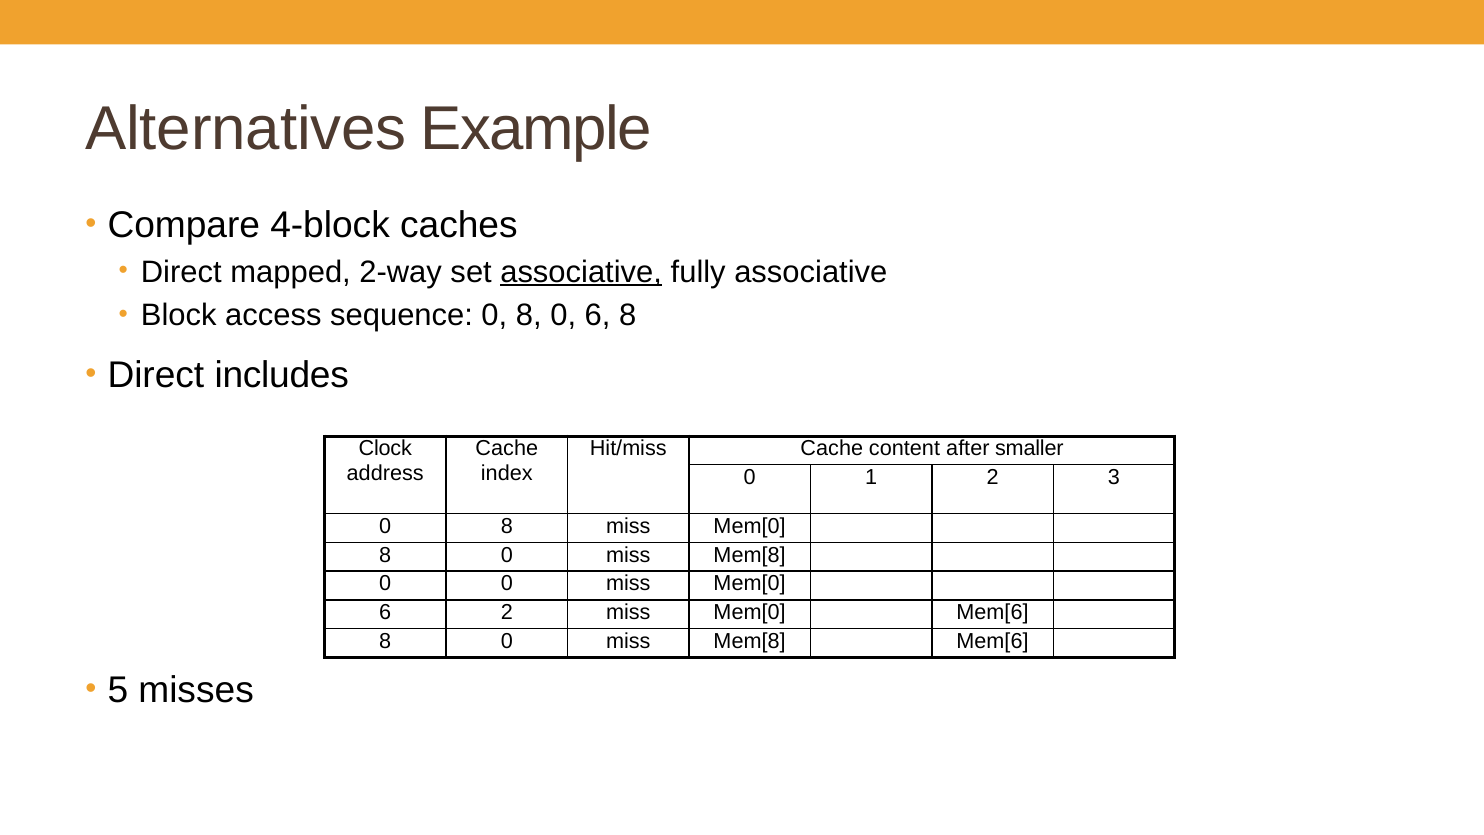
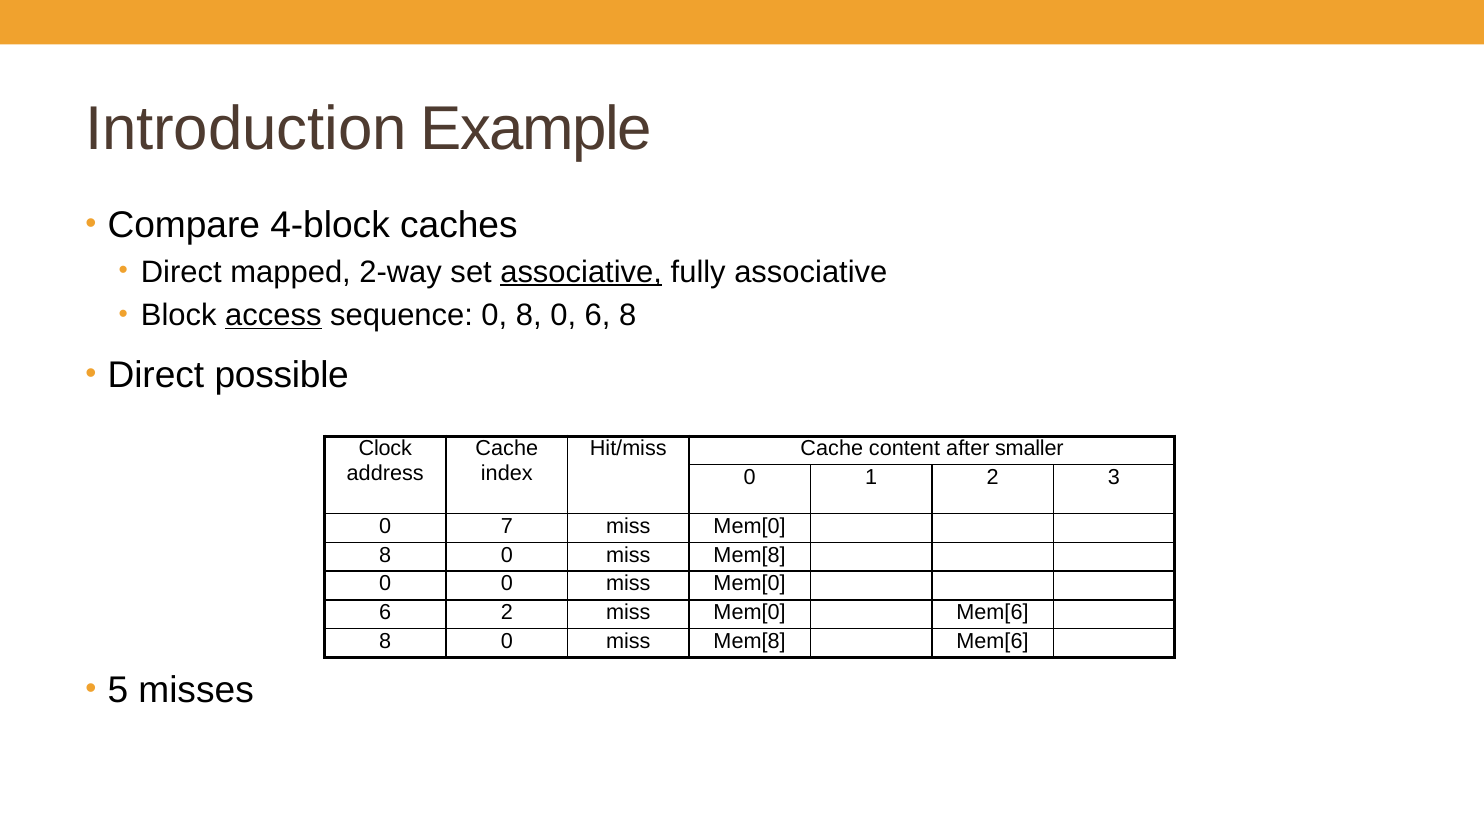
Alternatives: Alternatives -> Introduction
access underline: none -> present
includes: includes -> possible
8 at (507, 526): 8 -> 7
